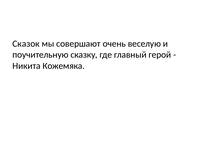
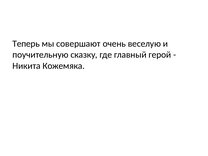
Сказок: Сказок -> Теперь
